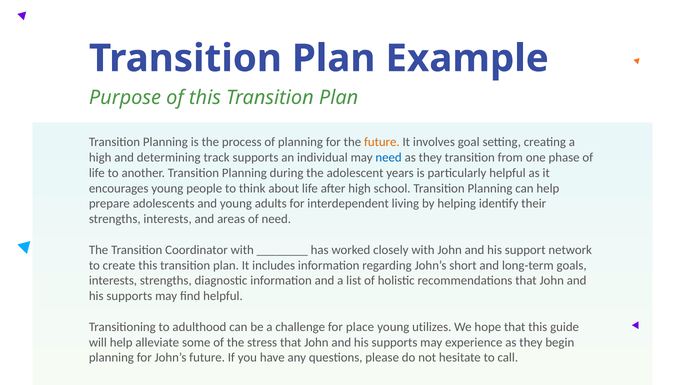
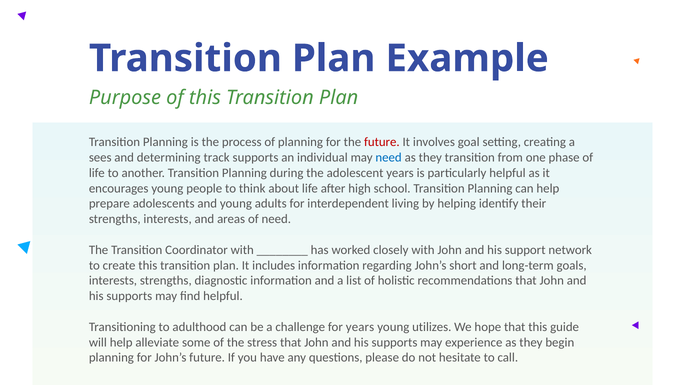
future at (382, 142) colour: orange -> red
high at (100, 158): high -> sees
for place: place -> years
